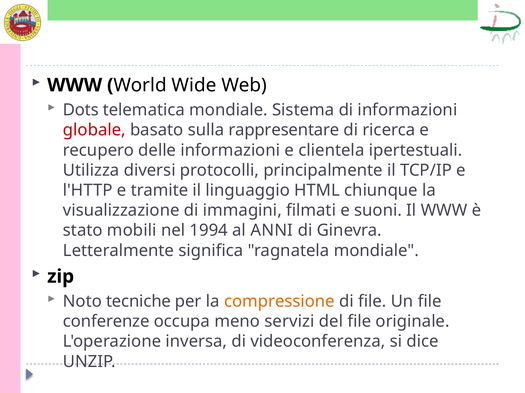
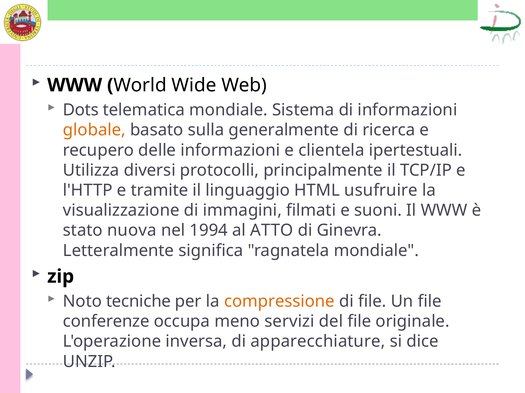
globale colour: red -> orange
rappresentare: rappresentare -> generalmente
chiunque: chiunque -> usufruire
mobili: mobili -> nuova
ANNI: ANNI -> ATTO
videoconferenza: videoconferenza -> apparecchiature
